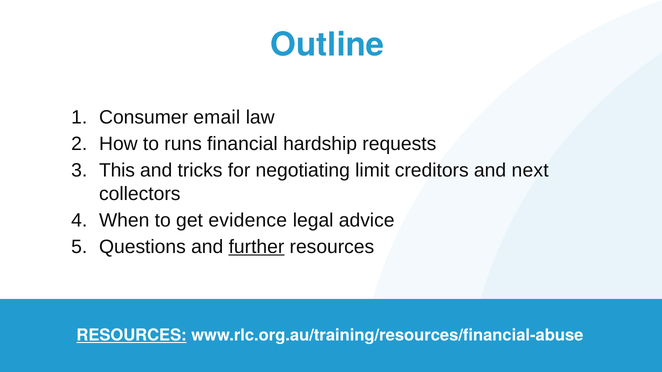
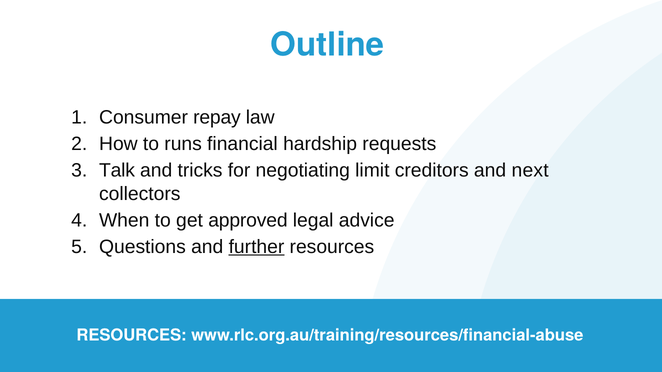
email: email -> repay
This: This -> Talk
evidence: evidence -> approved
RESOURCES at (132, 336) underline: present -> none
